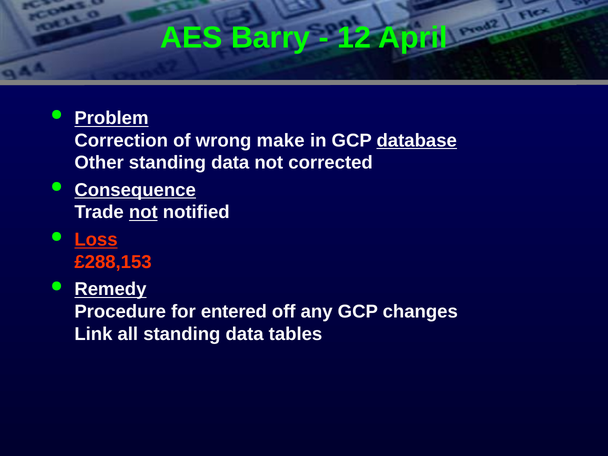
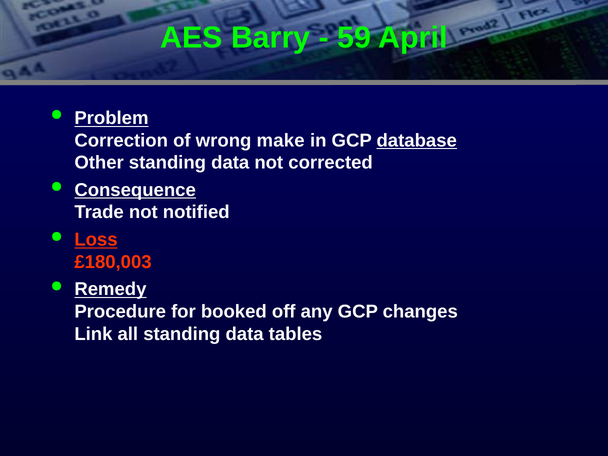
12: 12 -> 59
not at (143, 212) underline: present -> none
£288,153: £288,153 -> £180,003
entered: entered -> booked
